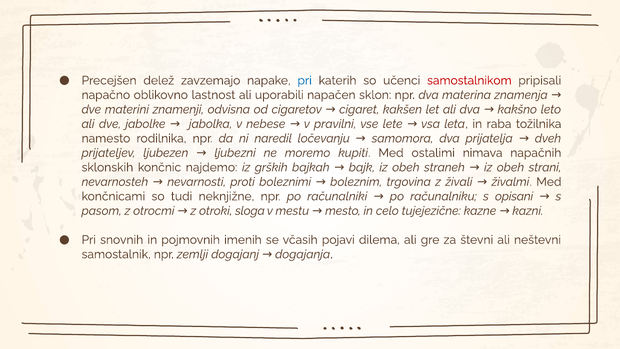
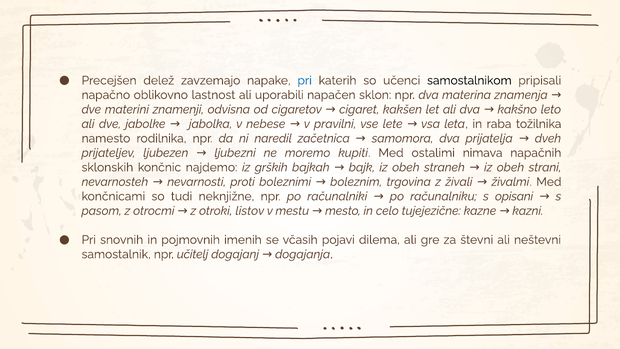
samostalnikom colour: red -> black
ločevanju: ločevanju -> začetnica
sloga: sloga -> listov
zemlji: zemlji -> učitelj
